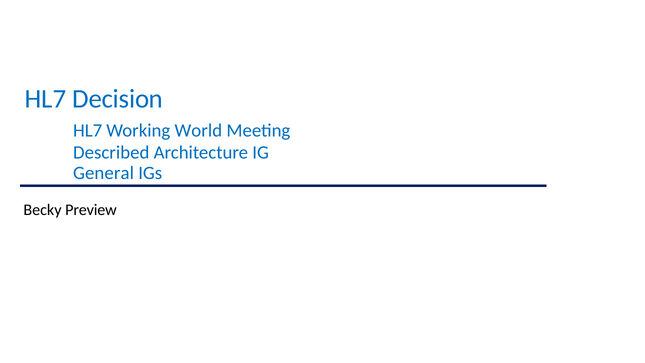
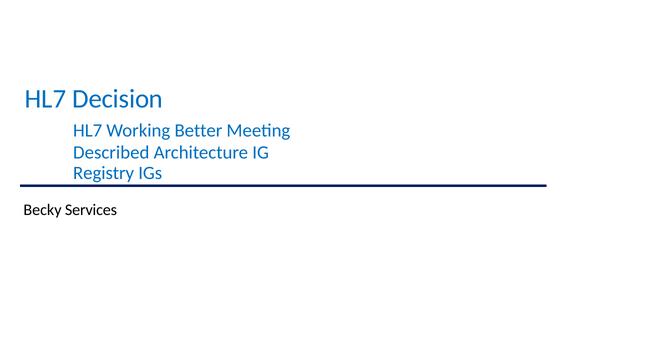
World: World -> Better
General: General -> Registry
Preview: Preview -> Services
